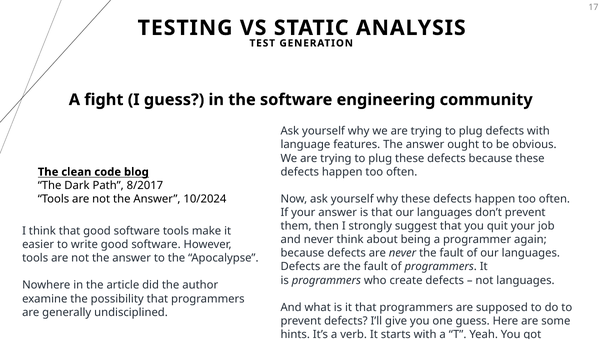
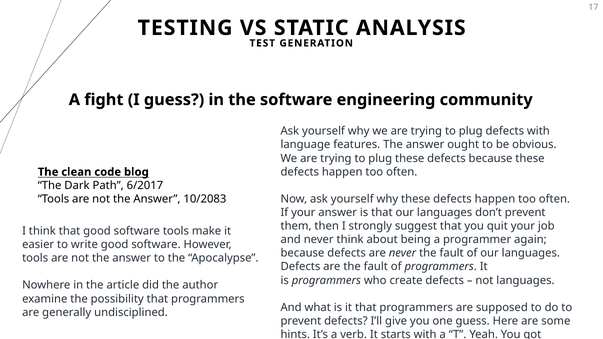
8/2017: 8/2017 -> 6/2017
10/2024: 10/2024 -> 10/2083
